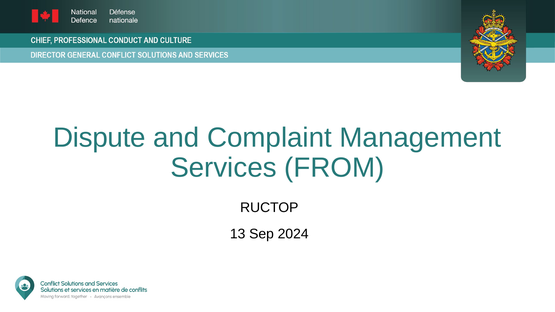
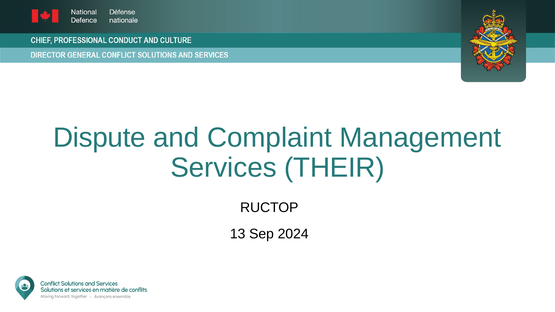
FROM: FROM -> THEIR
